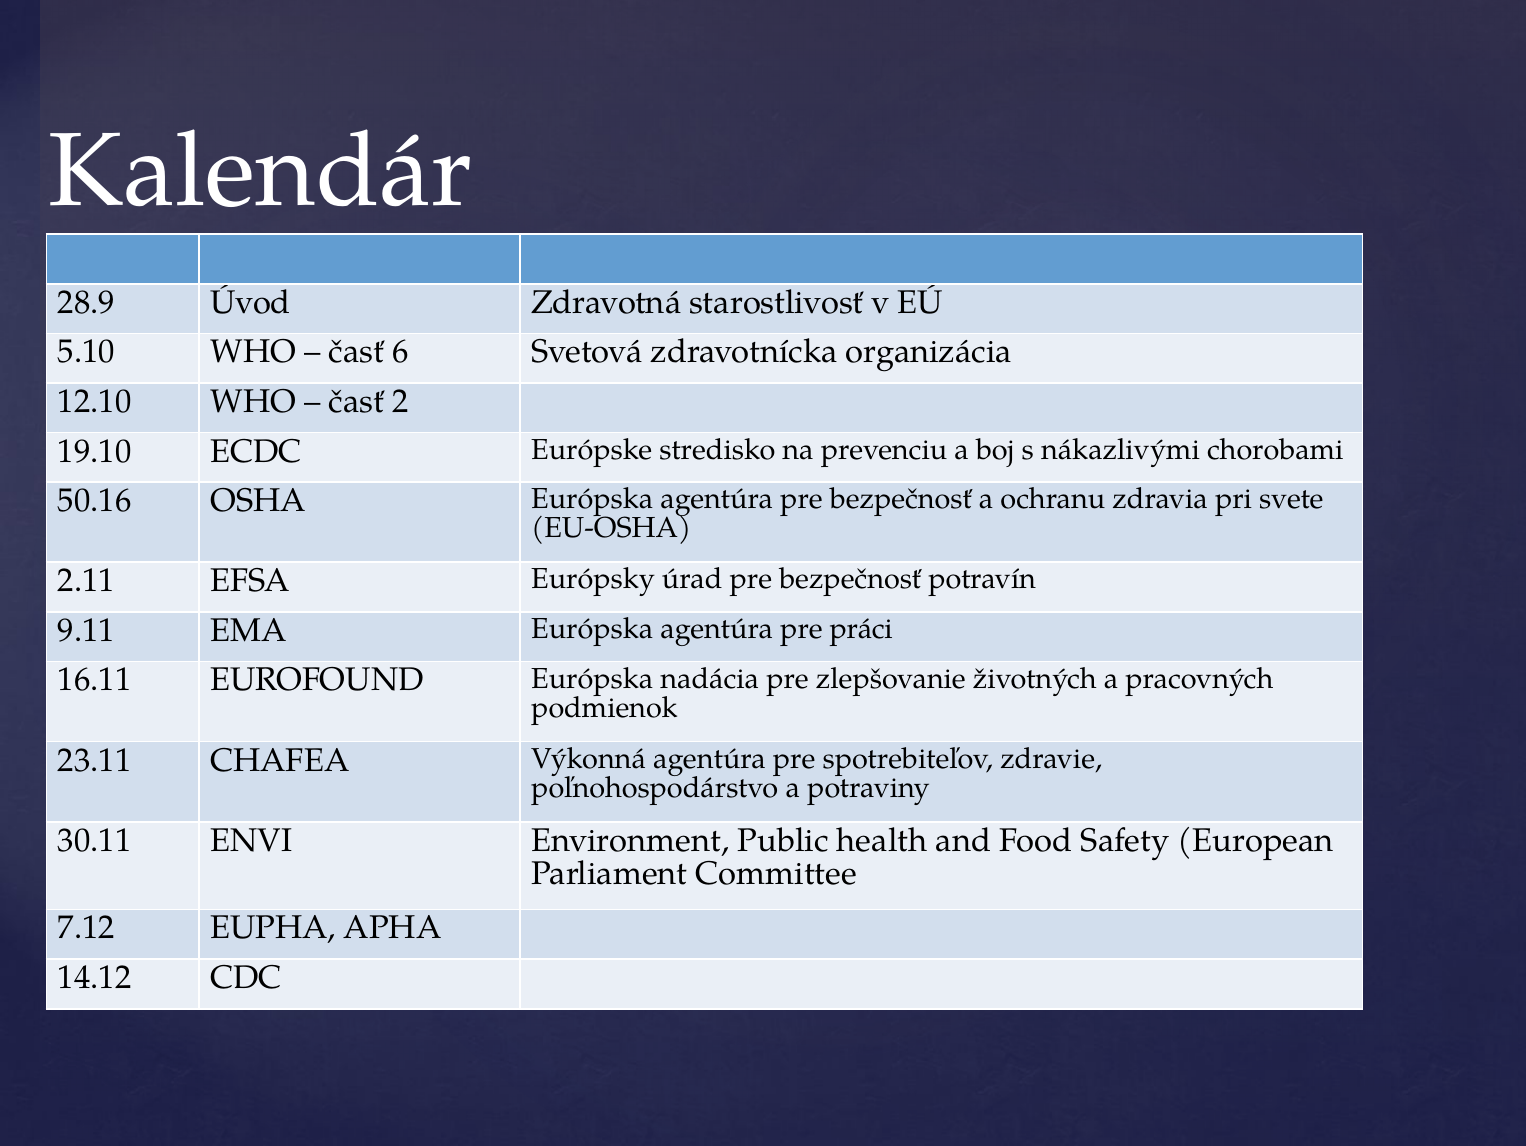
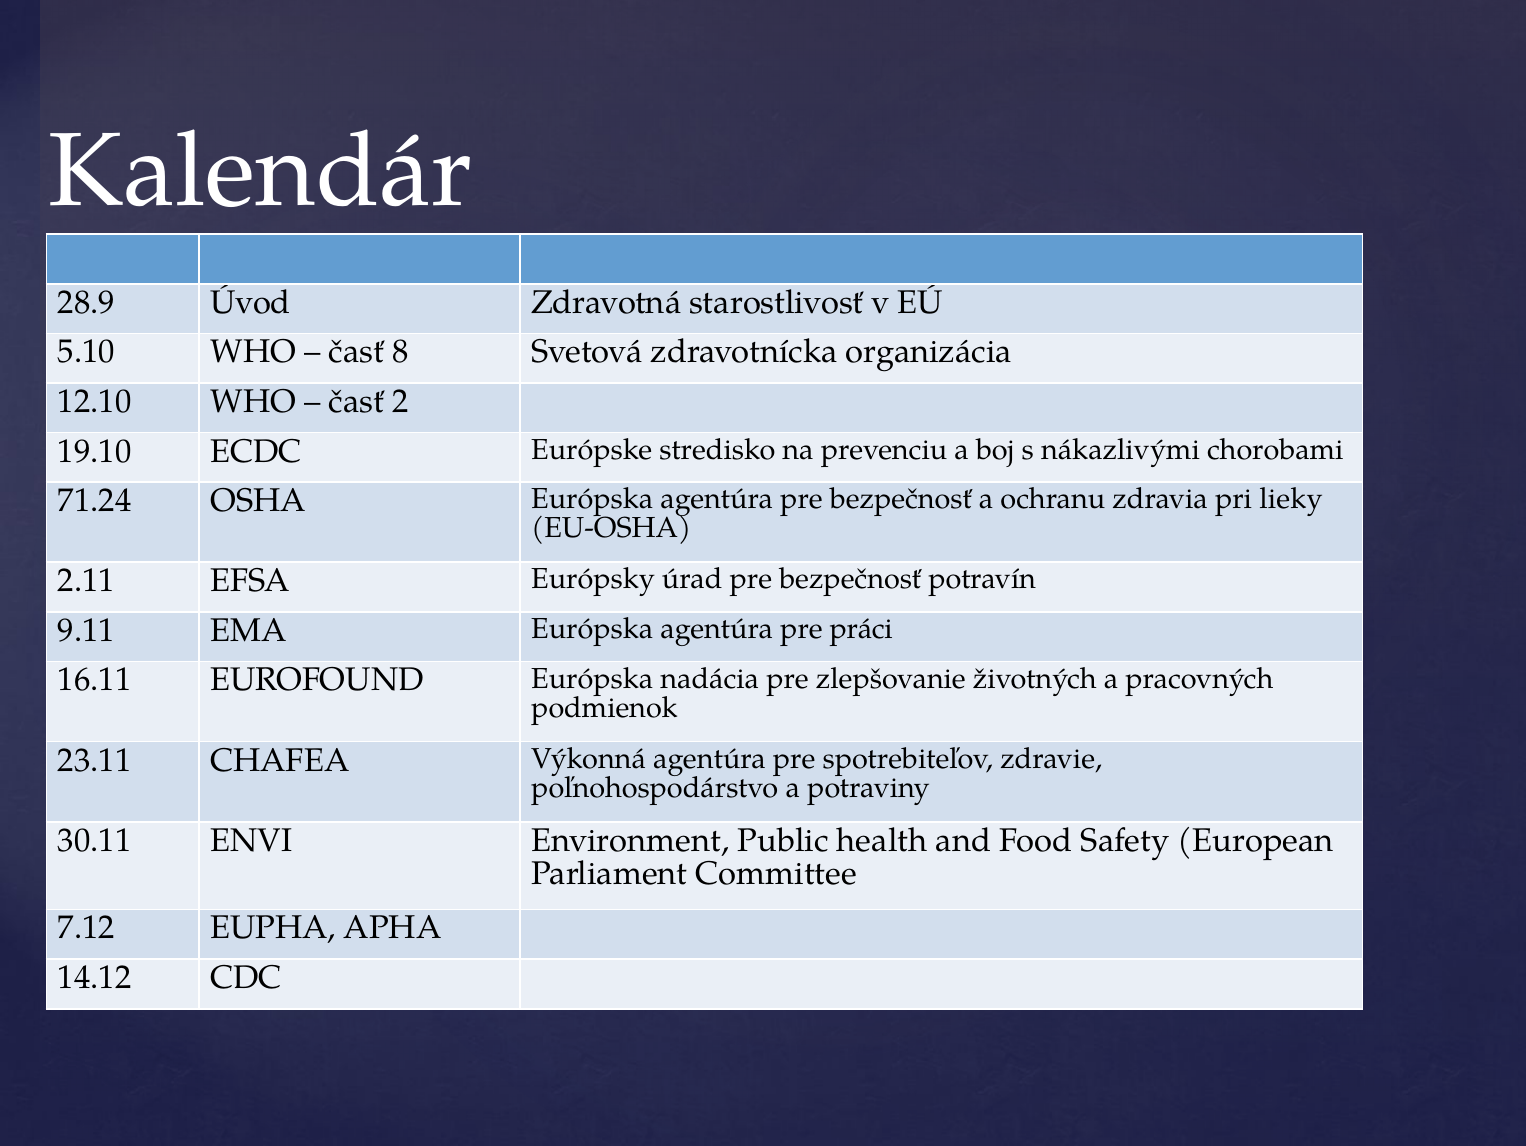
6: 6 -> 8
50.16: 50.16 -> 71.24
svete: svete -> lieky
